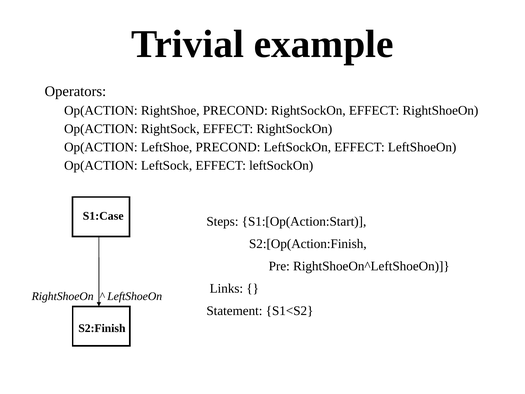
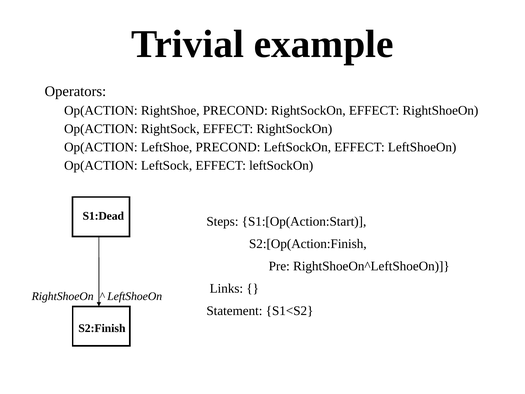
S1:Case: S1:Case -> S1:Dead
